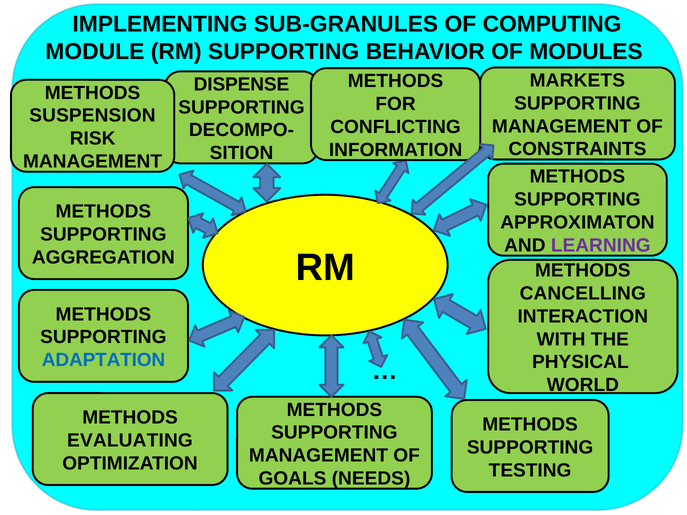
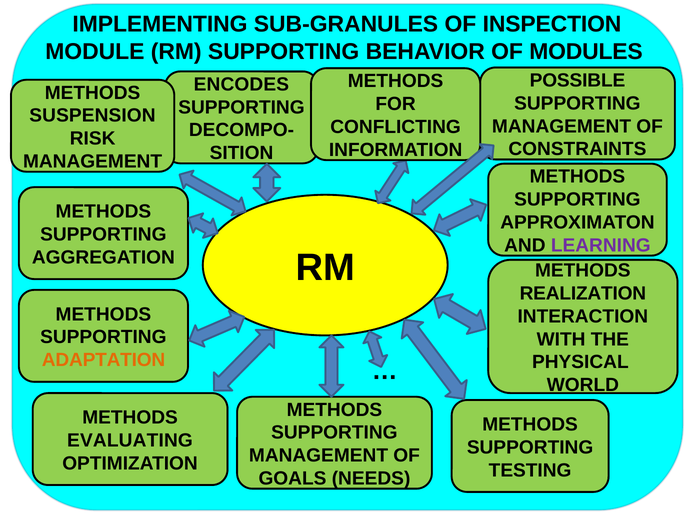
COMPUTING: COMPUTING -> INSPECTION
MARKETS: MARKETS -> POSSIBLE
DISPENSE: DISPENSE -> ENCODES
CANCELLING: CANCELLING -> REALIZATION
ADAPTATION colour: blue -> orange
